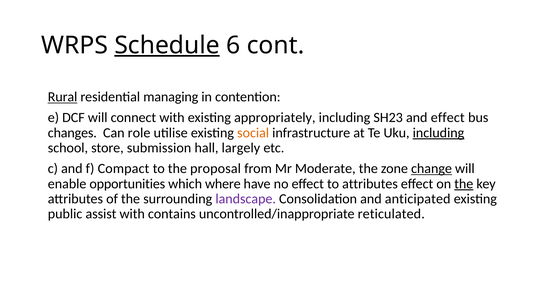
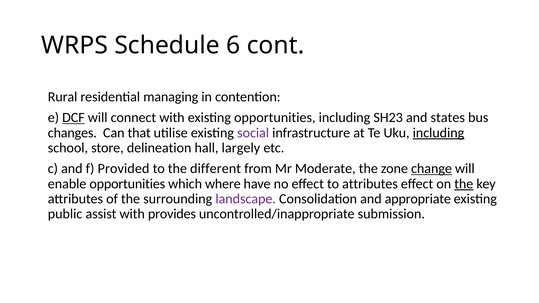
Schedule underline: present -> none
Rural underline: present -> none
DCF underline: none -> present
existing appropriately: appropriately -> opportunities
and effect: effect -> states
role: role -> that
social colour: orange -> purple
submission: submission -> delineation
Compact: Compact -> Provided
proposal: proposal -> different
anticipated: anticipated -> appropriate
contains: contains -> provides
reticulated: reticulated -> submission
